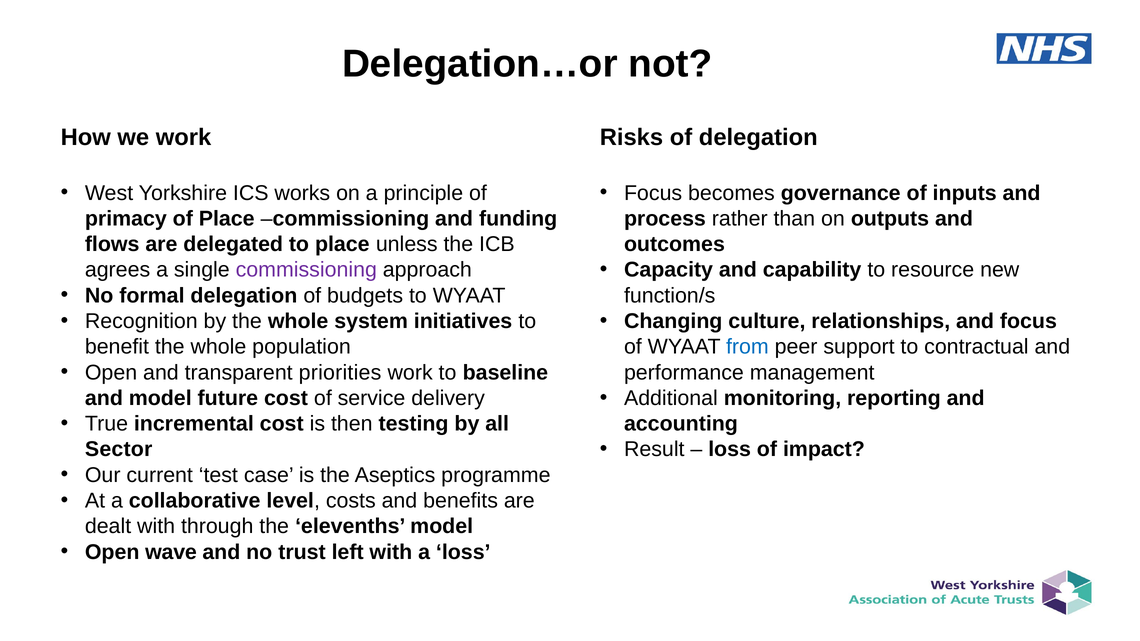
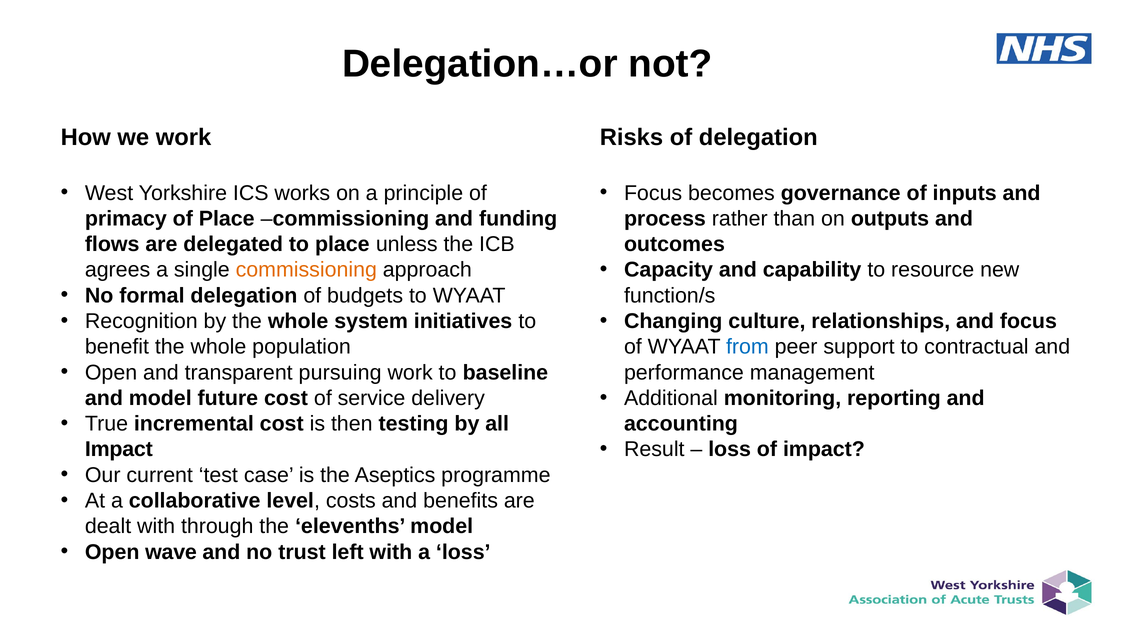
commissioning at (306, 270) colour: purple -> orange
priorities: priorities -> pursuing
Sector at (119, 450): Sector -> Impact
